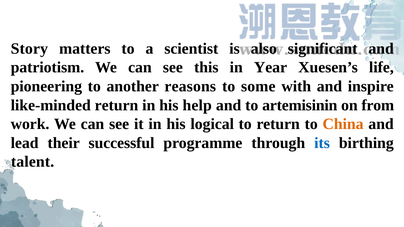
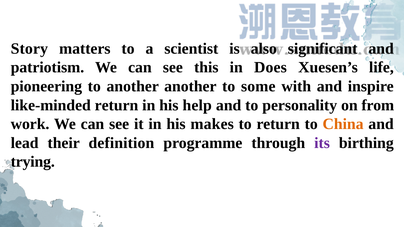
Year: Year -> Does
another reasons: reasons -> another
artemisinin: artemisinin -> personality
logical: logical -> makes
successful: successful -> definition
its colour: blue -> purple
talent: talent -> trying
